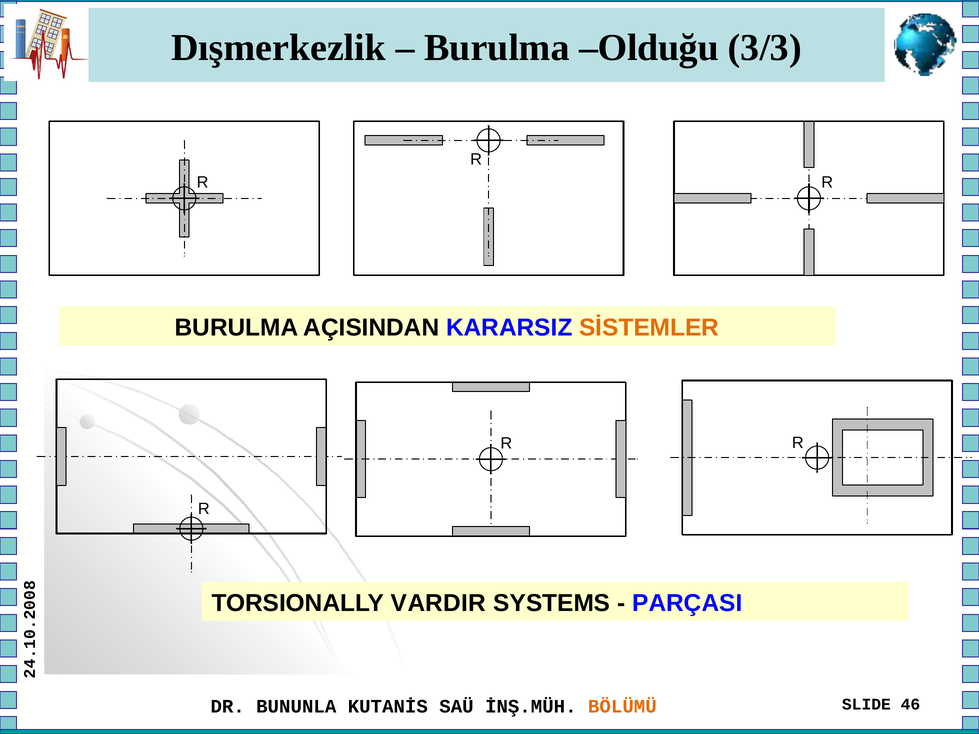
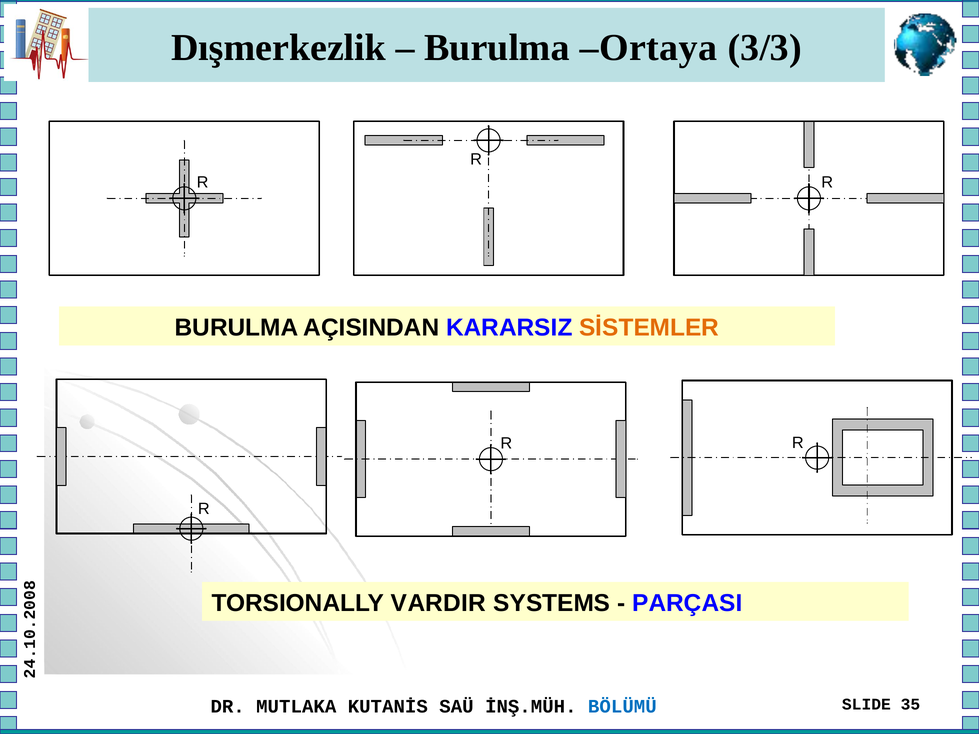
Olduğu: Olduğu -> Ortaya
BUNUNLA: BUNUNLA -> MUTLAKA
BÖLÜMÜ colour: orange -> blue
46: 46 -> 35
